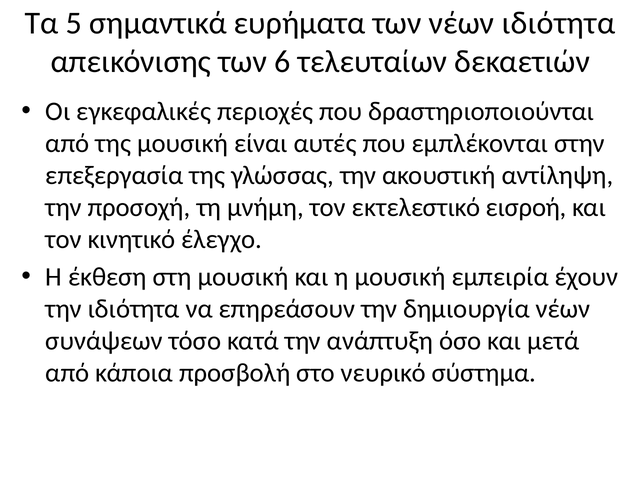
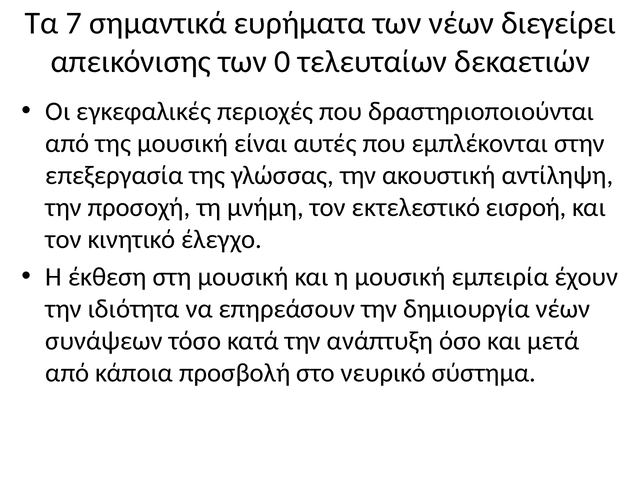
5: 5 -> 7
νέων ιδιότητα: ιδιότητα -> διεγείρει
6: 6 -> 0
